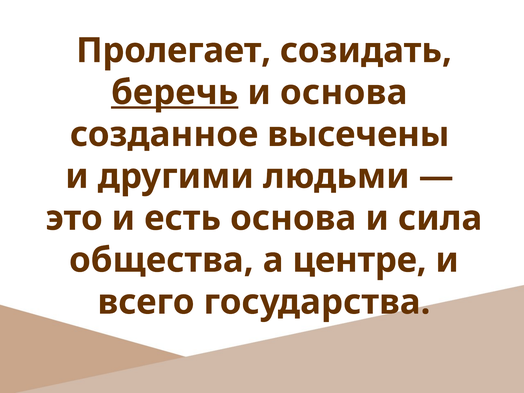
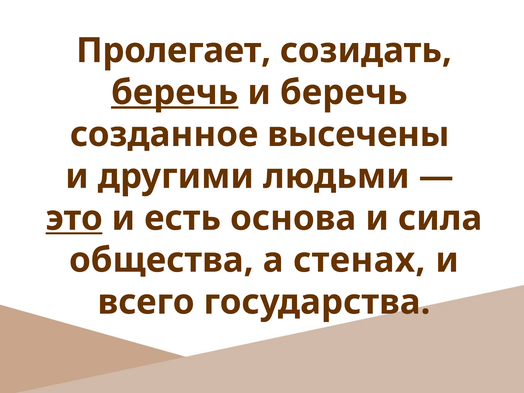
и основа: основа -> беречь
это underline: none -> present
центре: центре -> стенах
